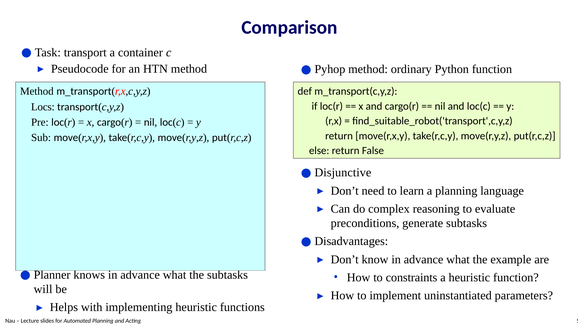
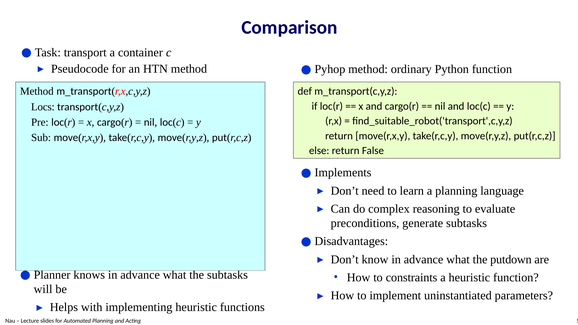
Disjunctive: Disjunctive -> Implements
example: example -> putdown
